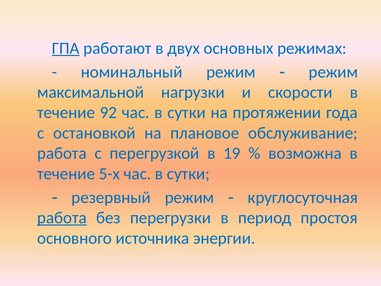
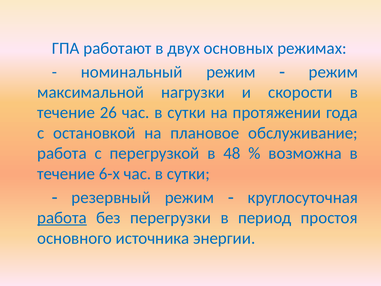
ГПА underline: present -> none
92: 92 -> 26
19: 19 -> 48
5-х: 5-х -> 6-х
